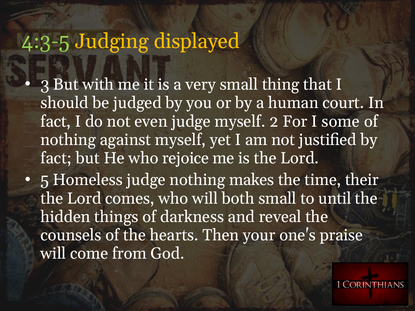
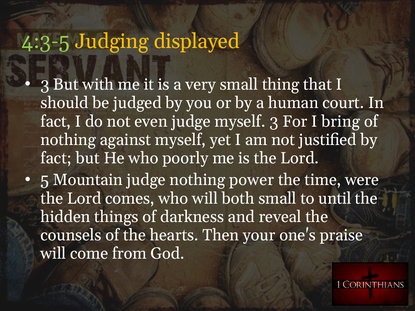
myself 2: 2 -> 3
some: some -> bring
rejoice: rejoice -> poorly
Homeless: Homeless -> Mountain
makes: makes -> power
their: their -> were
